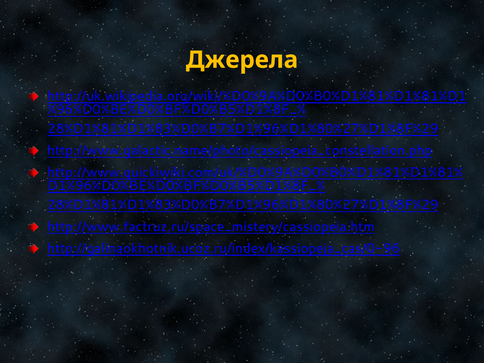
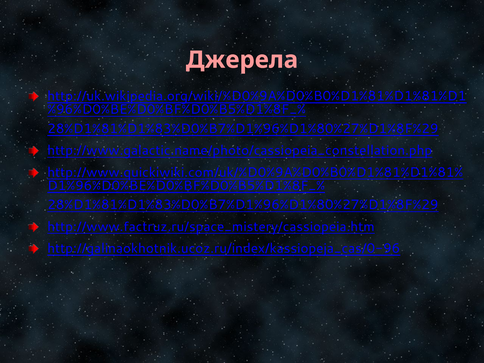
Джерела colour: yellow -> pink
